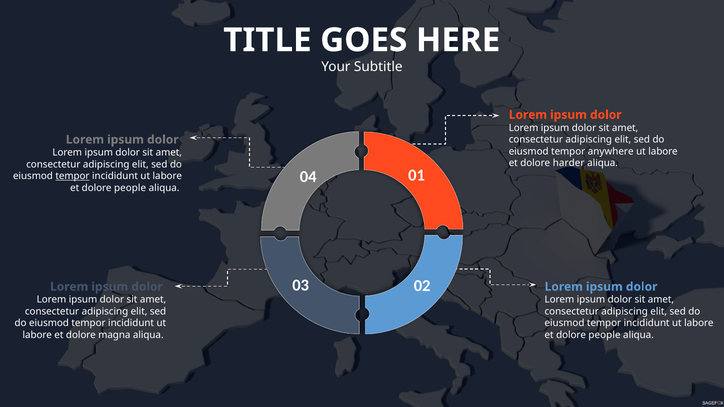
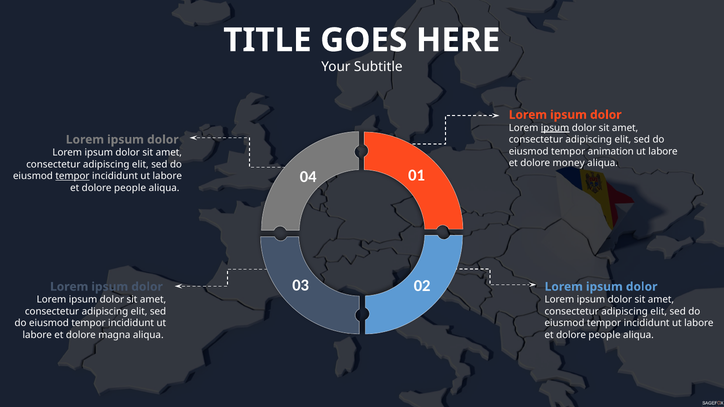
ipsum at (555, 128) underline: none -> present
anywhere: anywhere -> animation
harder: harder -> money
